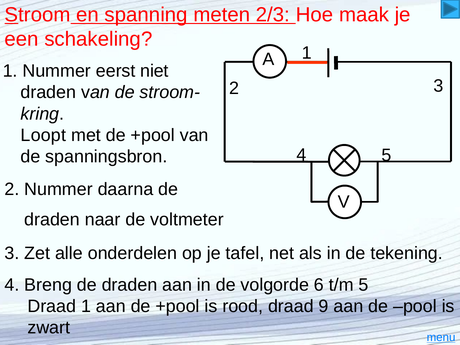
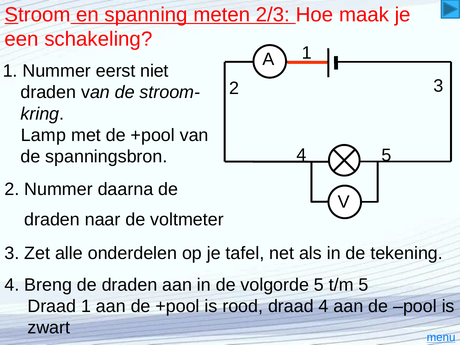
Loopt: Loopt -> Lamp
volgorde 6: 6 -> 5
draad 9: 9 -> 4
